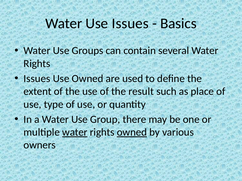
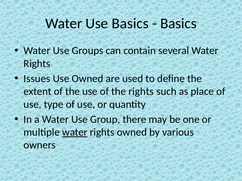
Use Issues: Issues -> Basics
the result: result -> rights
owned at (132, 133) underline: present -> none
